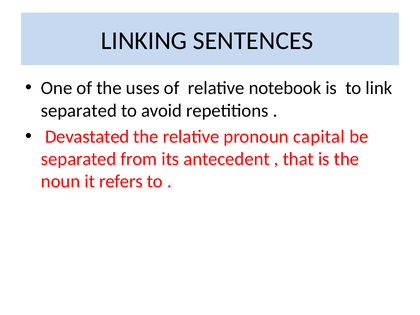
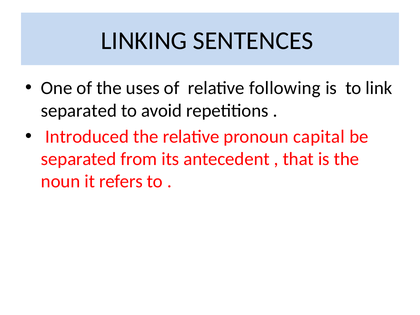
notebook: notebook -> following
Devastated: Devastated -> Introduced
